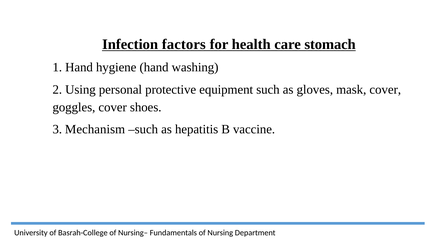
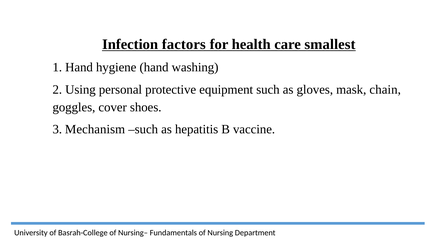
stomach: stomach -> smallest
mask cover: cover -> chain
